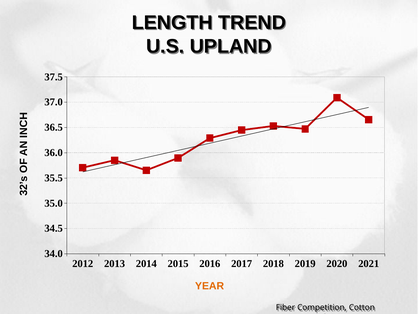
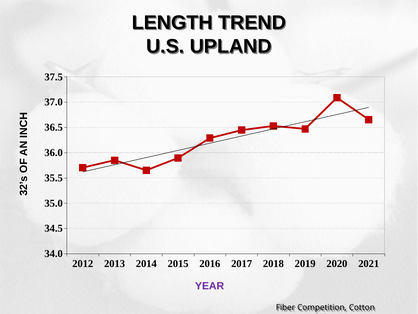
YEAR colour: orange -> purple
